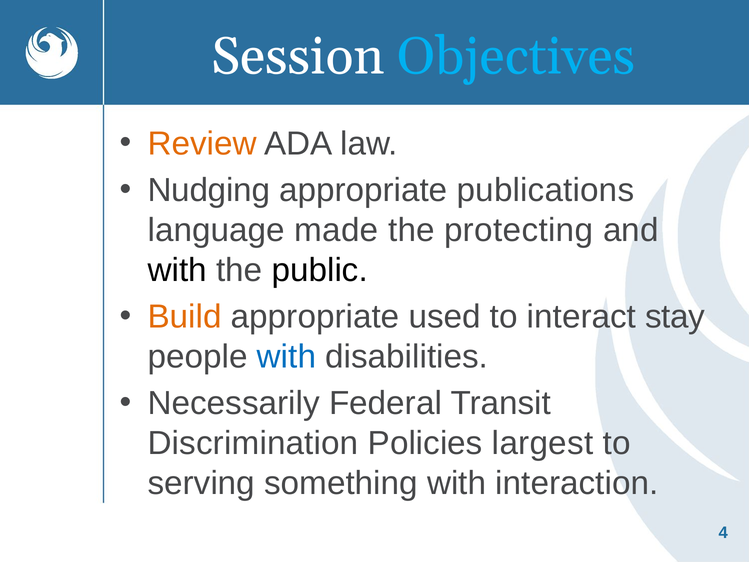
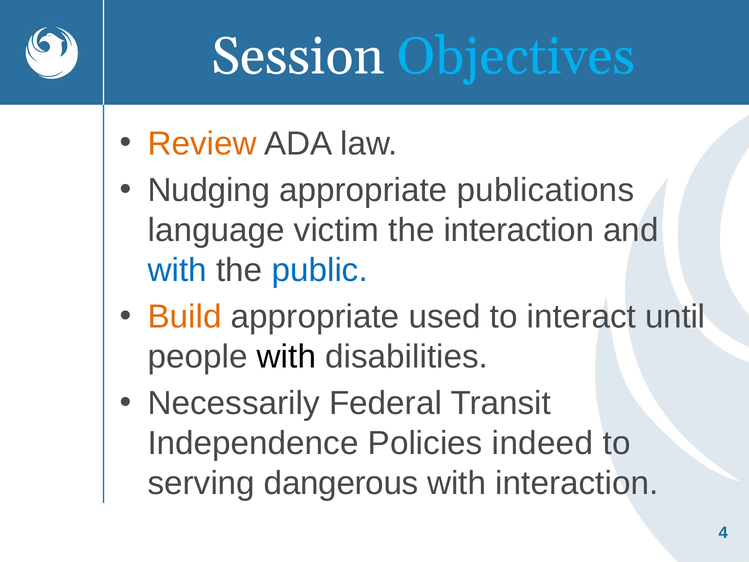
made: made -> victim
the protecting: protecting -> interaction
with at (177, 270) colour: black -> blue
public colour: black -> blue
stay: stay -> until
with at (286, 357) colour: blue -> black
Discrimination: Discrimination -> Independence
largest: largest -> indeed
something: something -> dangerous
